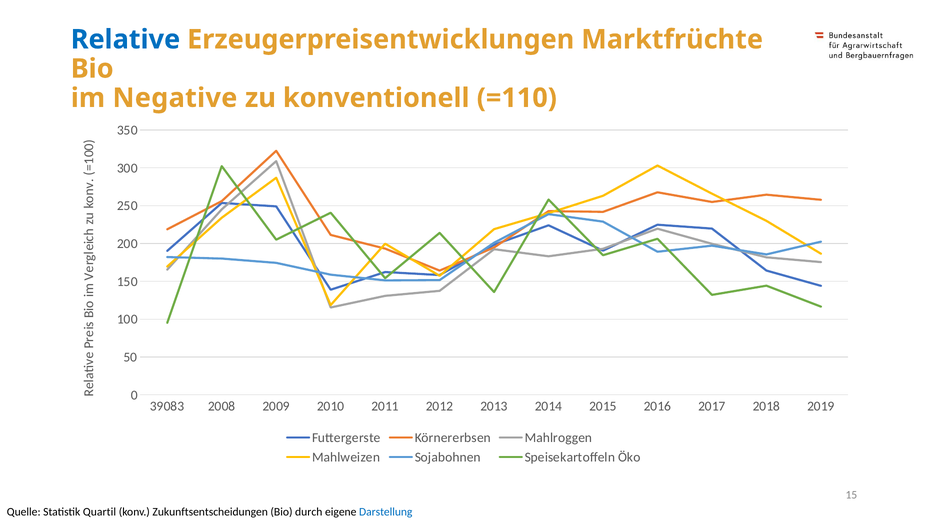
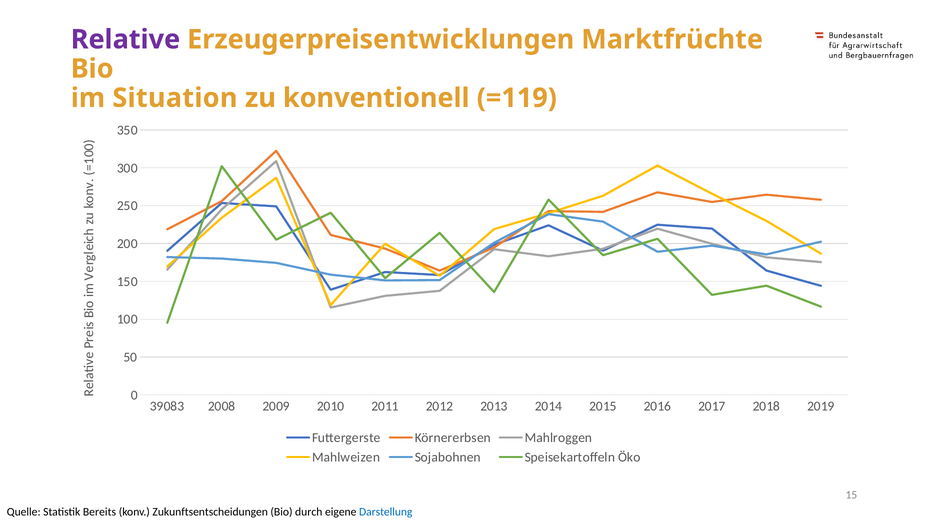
Relative colour: blue -> purple
Negative: Negative -> Situation
=110: =110 -> =119
Quartil: Quartil -> Bereits
